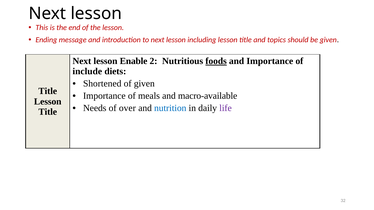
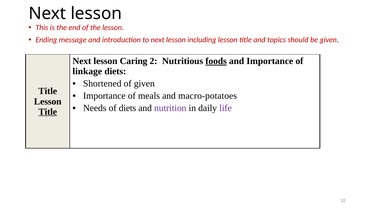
Enable: Enable -> Caring
include: include -> linkage
macro-available: macro-available -> macro-potatoes
of over: over -> diets
nutrition colour: blue -> purple
Title at (48, 112) underline: none -> present
